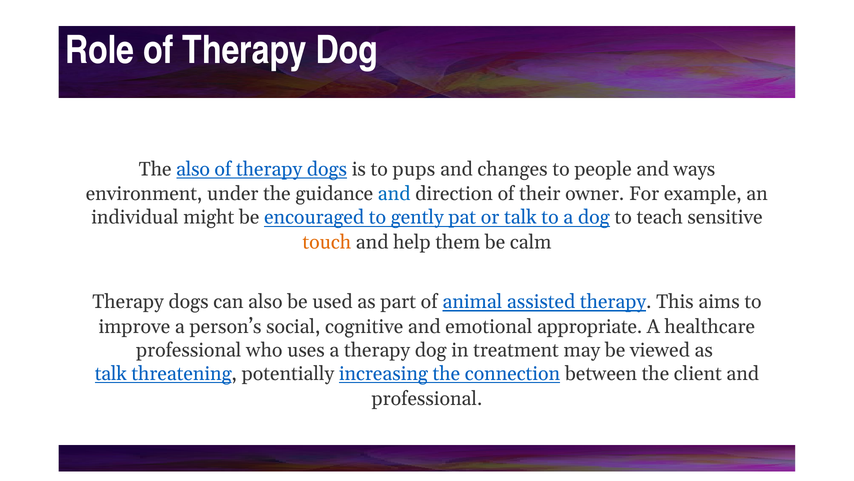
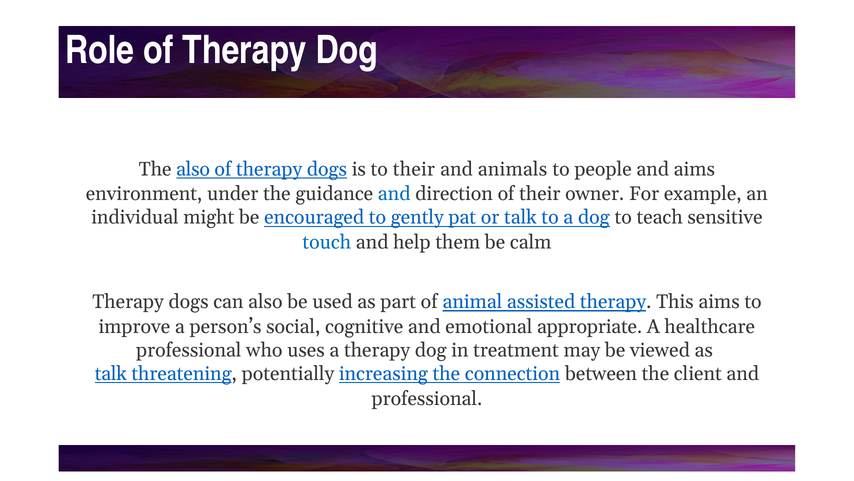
to pups: pups -> their
changes: changes -> animals
and ways: ways -> aims
touch colour: orange -> blue
